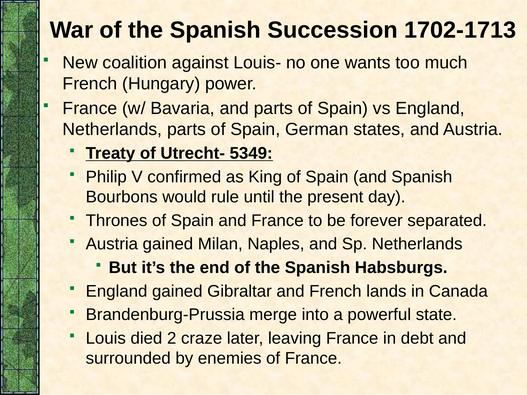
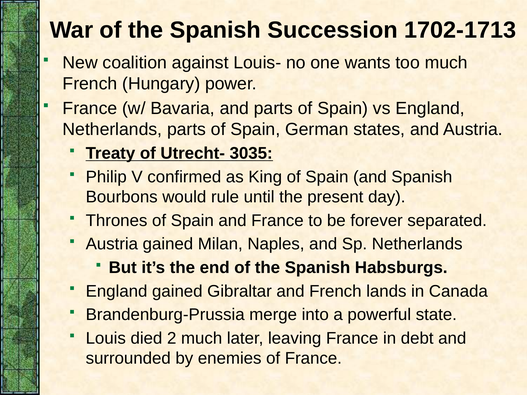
5349: 5349 -> 3035
2 craze: craze -> much
